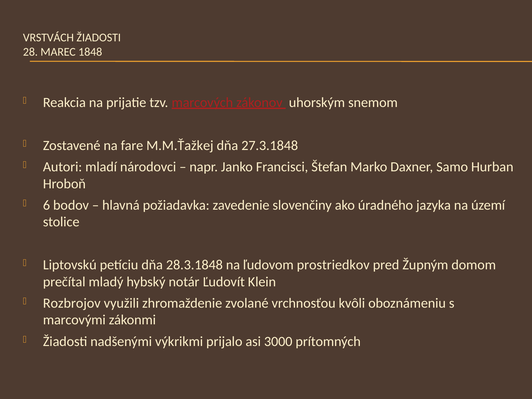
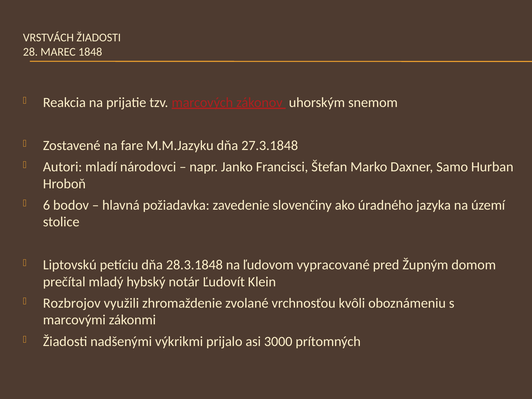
M.M.Ťažkej: M.M.Ťažkej -> M.M.Jazyku
prostriedkov: prostriedkov -> vypracované
